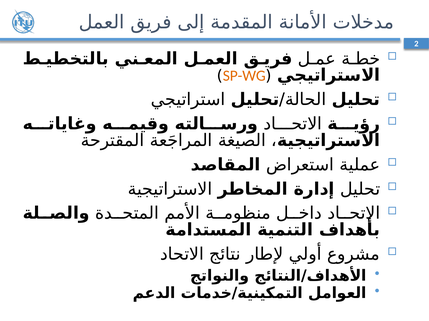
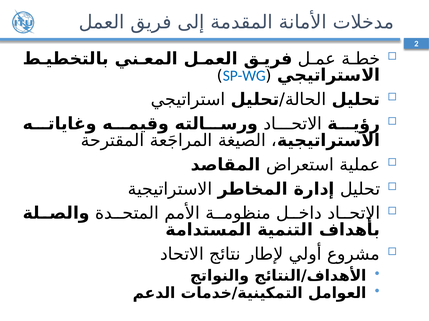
SP-WG colour: orange -> blue
